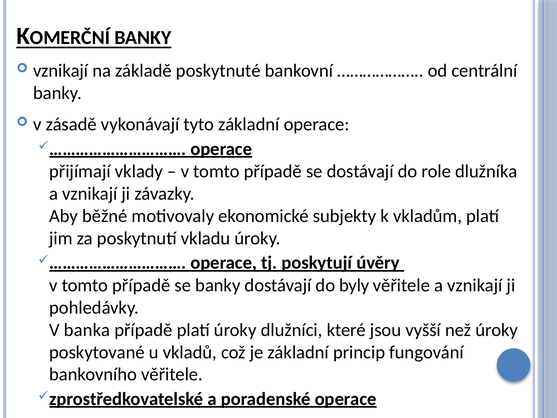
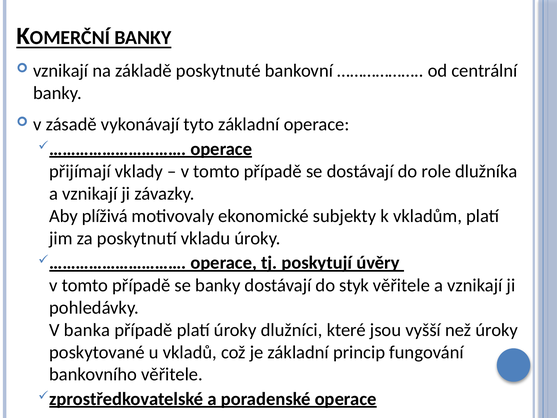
běžné: běžné -> plíživá
byly: byly -> styk
